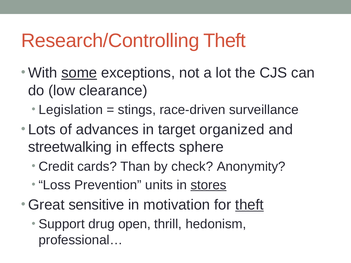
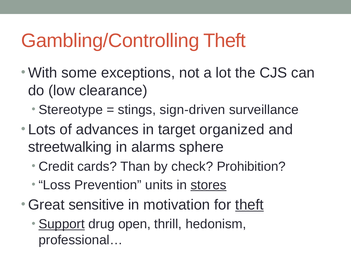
Research/Controlling: Research/Controlling -> Gambling/Controlling
some underline: present -> none
Legislation: Legislation -> Stereotype
race-driven: race-driven -> sign-driven
effects: effects -> alarms
Anonymity: Anonymity -> Prohibition
Support underline: none -> present
